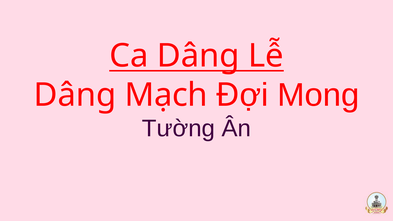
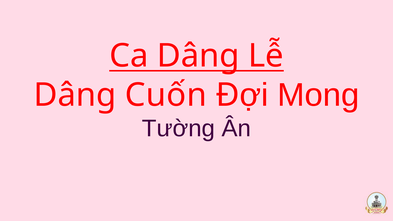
Mạch: Mạch -> Cuốn
